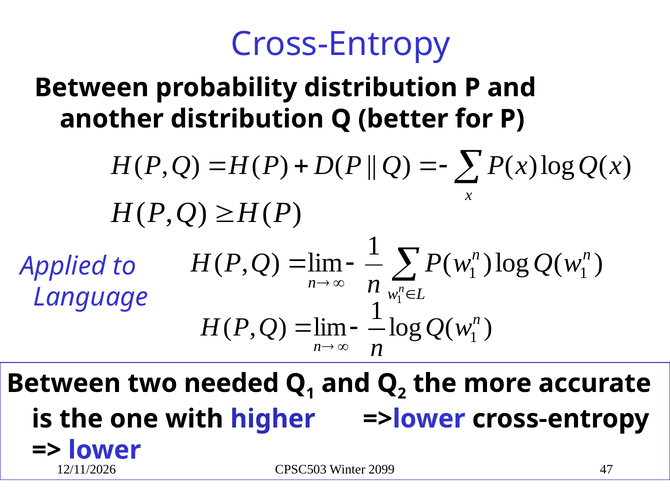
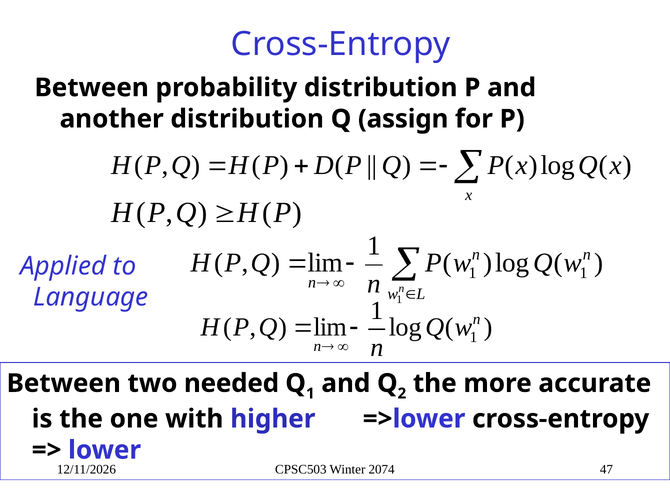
better: better -> assign
2099: 2099 -> 2074
